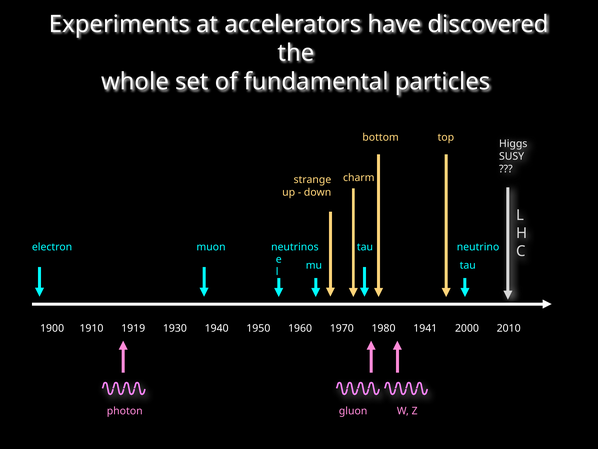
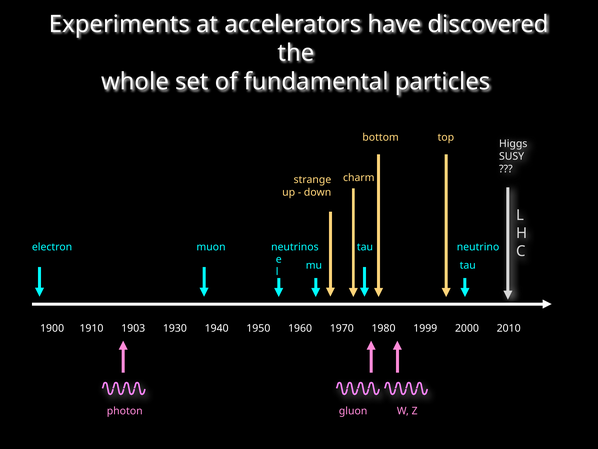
1919: 1919 -> 1903
1941: 1941 -> 1999
